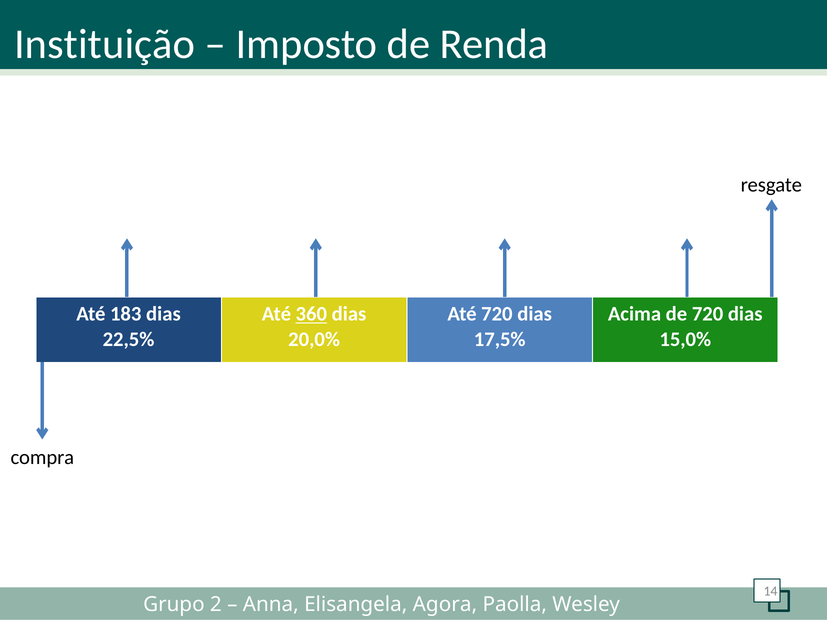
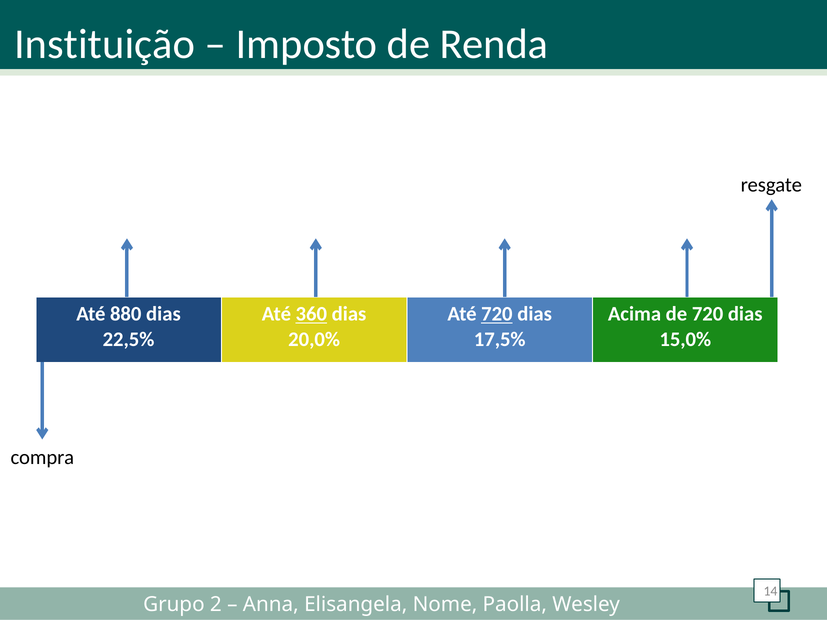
183: 183 -> 880
720 at (497, 314) underline: none -> present
Agora: Agora -> Nome
